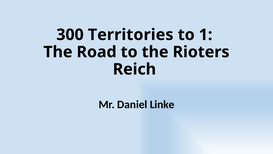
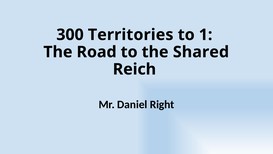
Rioters: Rioters -> Shared
Linke: Linke -> Right
